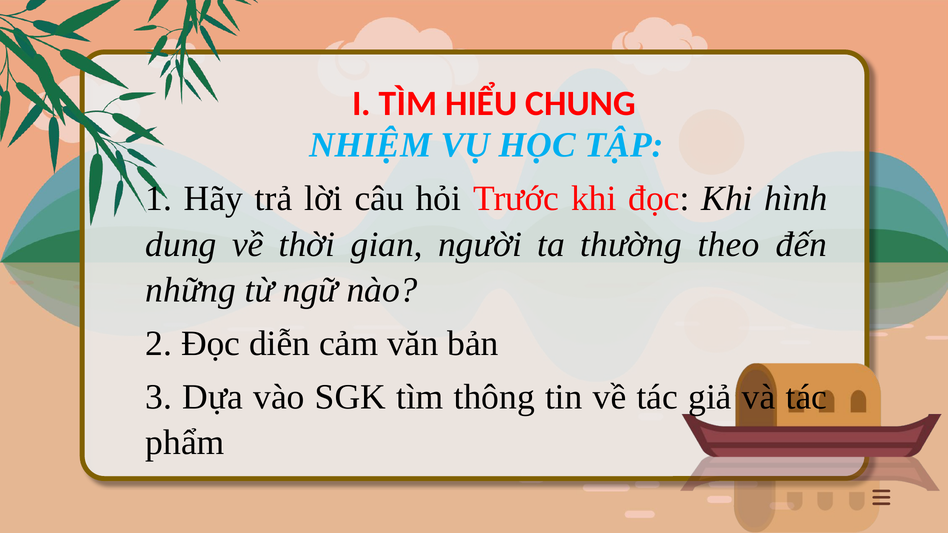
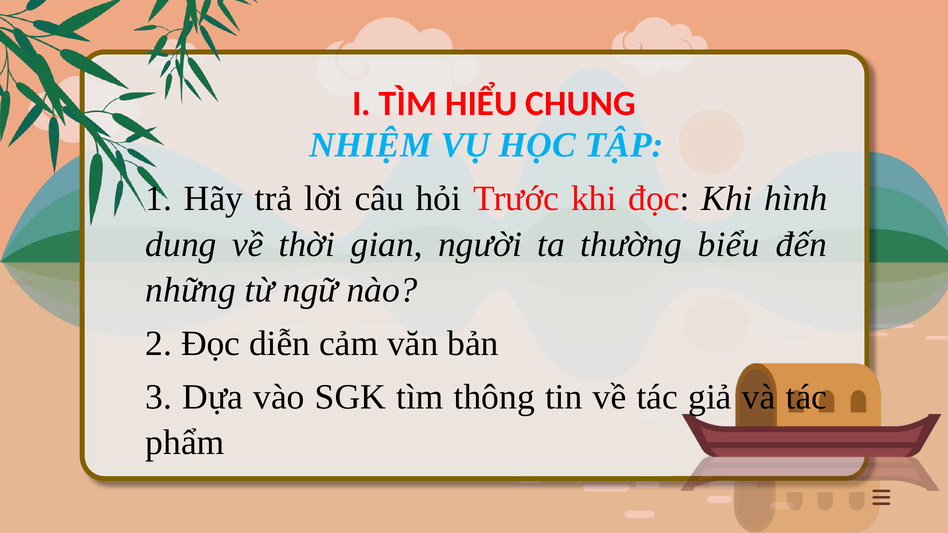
theo: theo -> biểu
